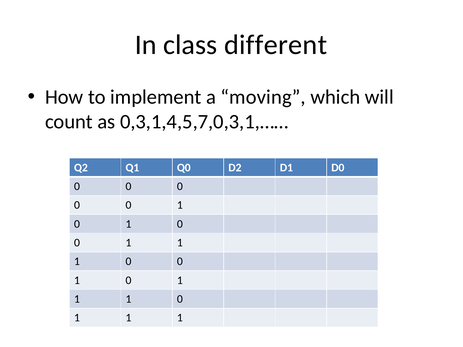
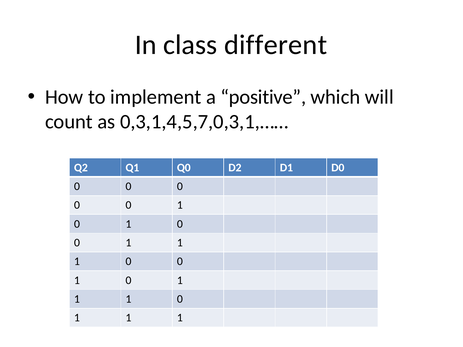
moving: moving -> positive
